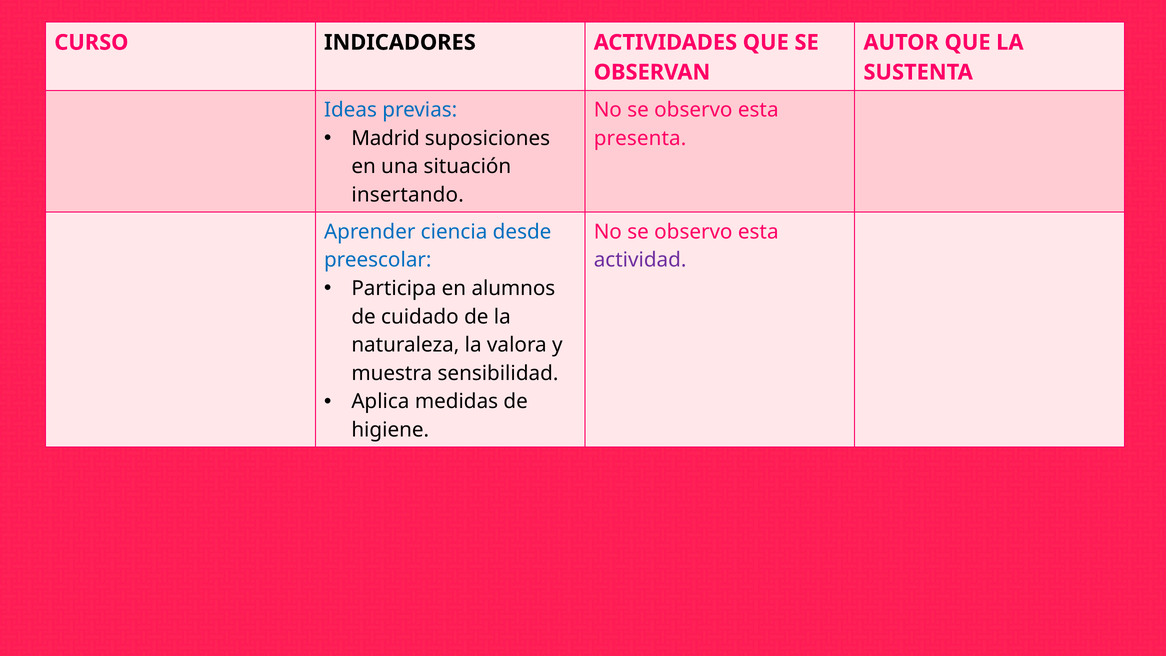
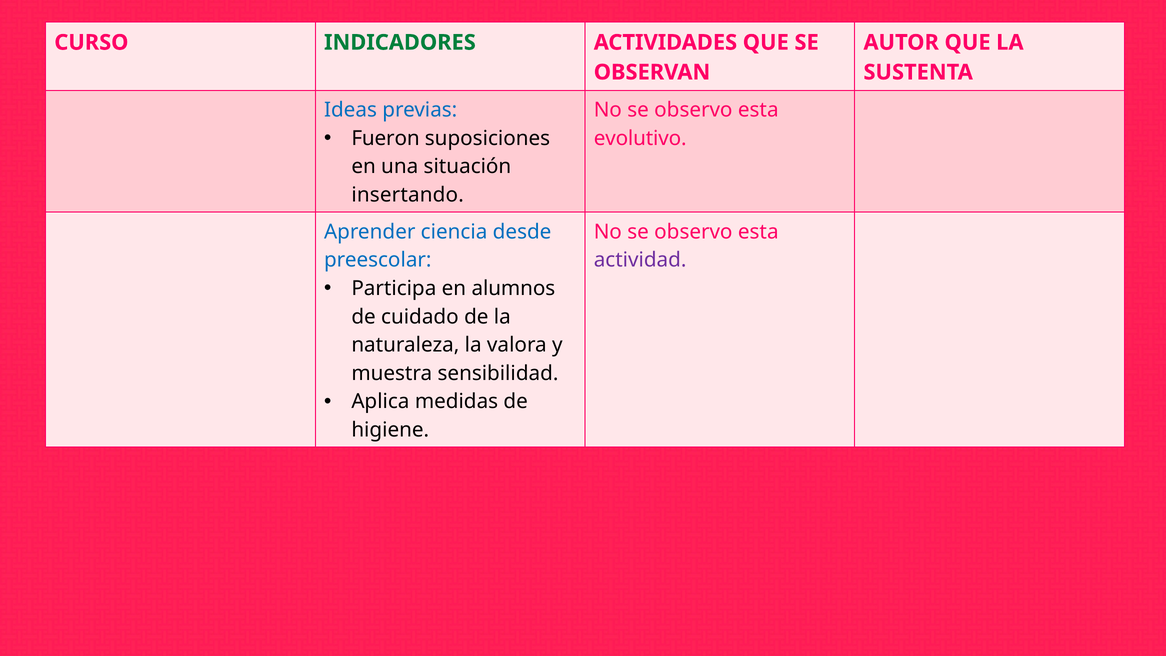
INDICADORES colour: black -> green
Madrid: Madrid -> Fueron
presenta: presenta -> evolutivo
